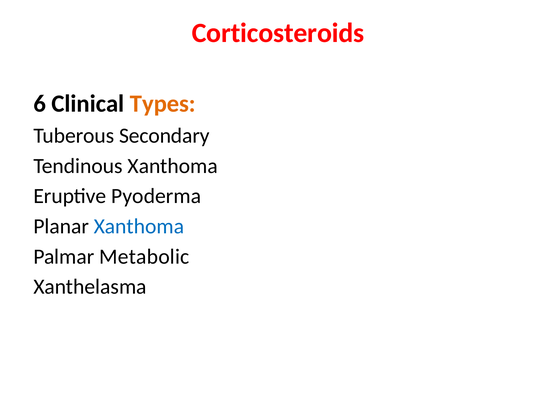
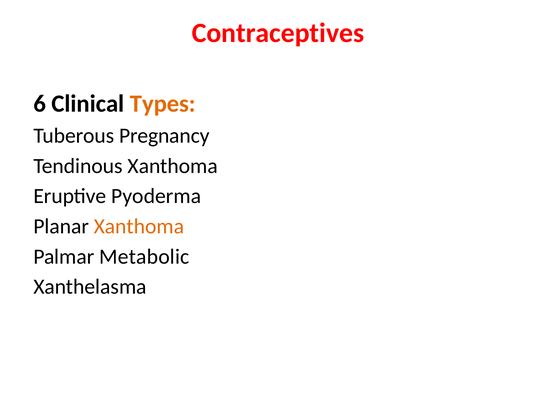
Corticosteroids: Corticosteroids -> Contraceptives
Secondary: Secondary -> Pregnancy
Xanthoma at (139, 226) colour: blue -> orange
